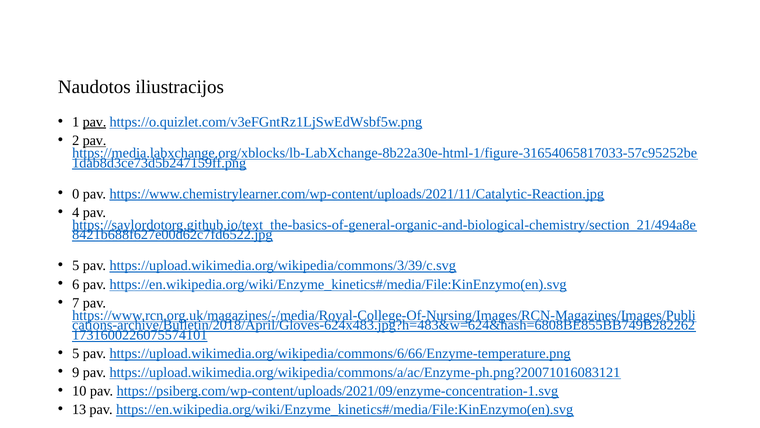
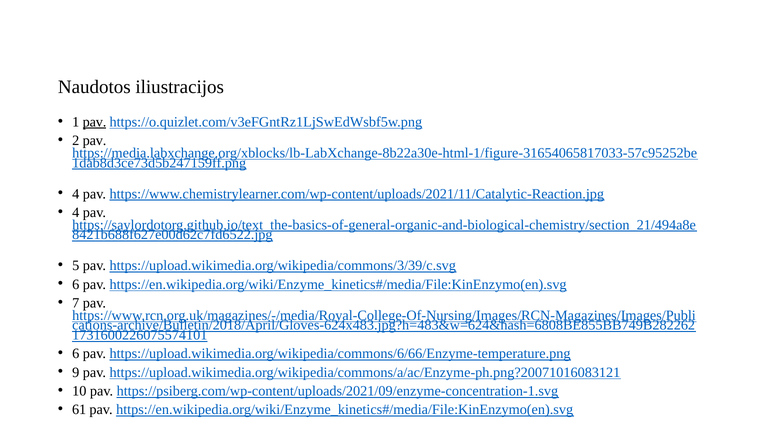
pav at (94, 140) underline: present -> none
0 at (76, 194): 0 -> 4
5 at (76, 353): 5 -> 6
13: 13 -> 61
